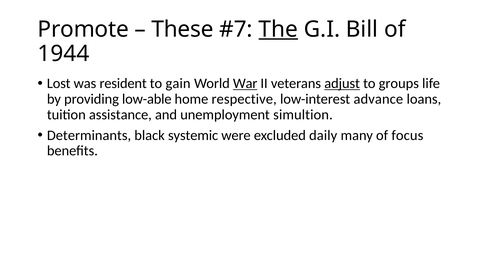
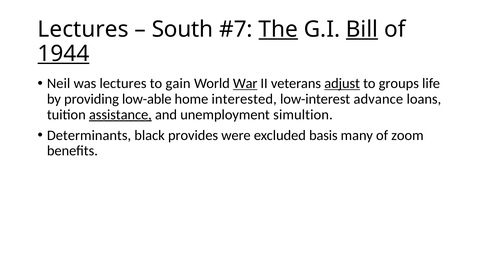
Promote at (83, 29): Promote -> Lectures
These: These -> South
Bill underline: none -> present
1944 underline: none -> present
Lost: Lost -> Neil
was resident: resident -> lectures
respective: respective -> interested
assistance underline: none -> present
systemic: systemic -> provides
daily: daily -> basis
focus: focus -> zoom
